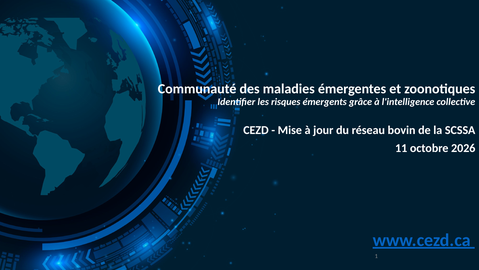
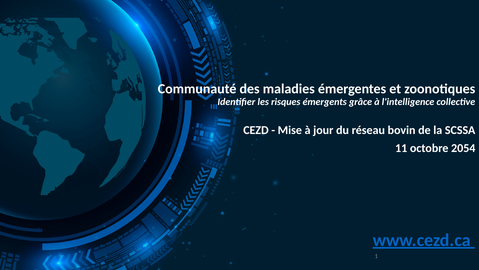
2026: 2026 -> 2054
